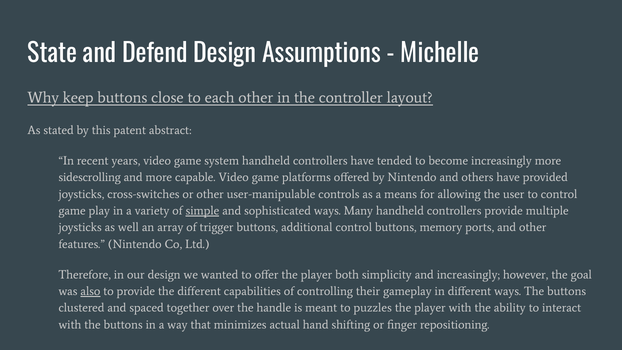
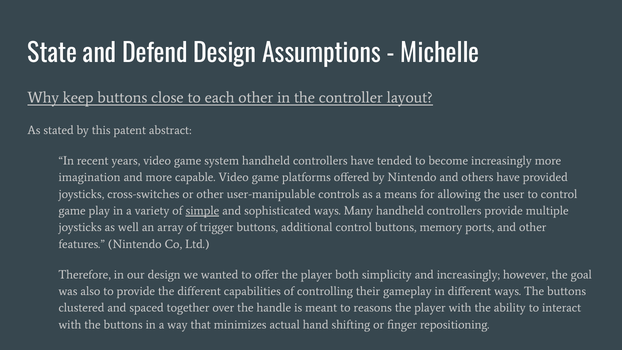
sidescrolling: sidescrolling -> imagination
also underline: present -> none
puzzles: puzzles -> reasons
